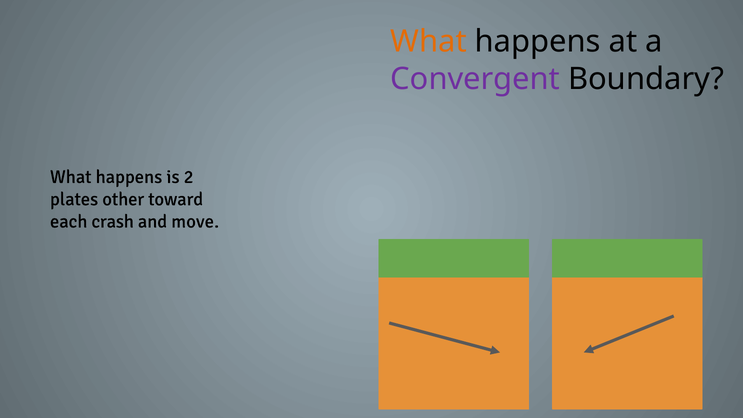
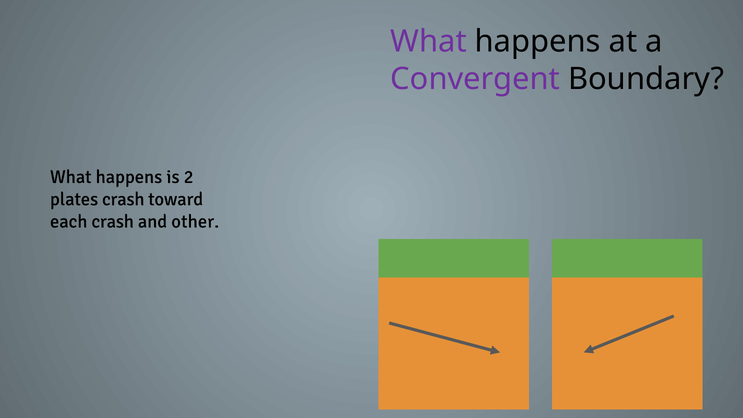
What at (429, 42) colour: orange -> purple
plates other: other -> crash
move: move -> other
